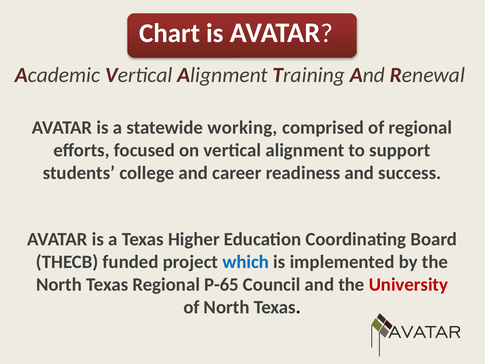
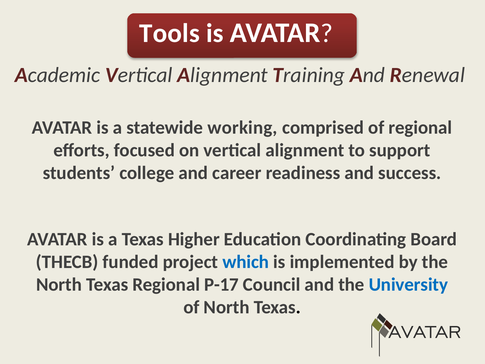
Chart: Chart -> Tools
P-65: P-65 -> P-17
University colour: red -> blue
